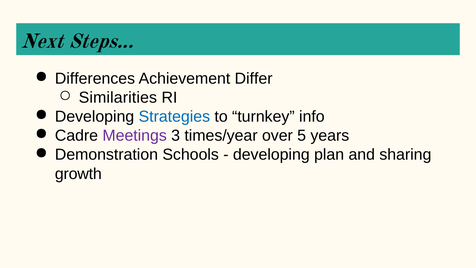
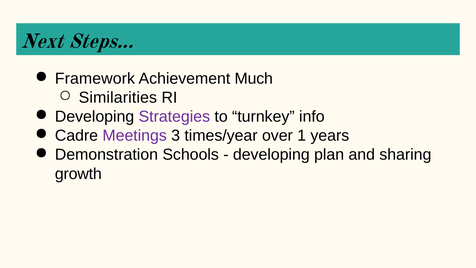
Differences: Differences -> Framework
Differ: Differ -> Much
Strategies colour: blue -> purple
5: 5 -> 1
